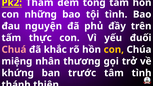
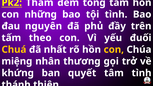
nguyện: nguyện -> nguyên
thực: thực -> theo
Chuá colour: pink -> yellow
khắc: khắc -> nhất
trước: trước -> quyết
